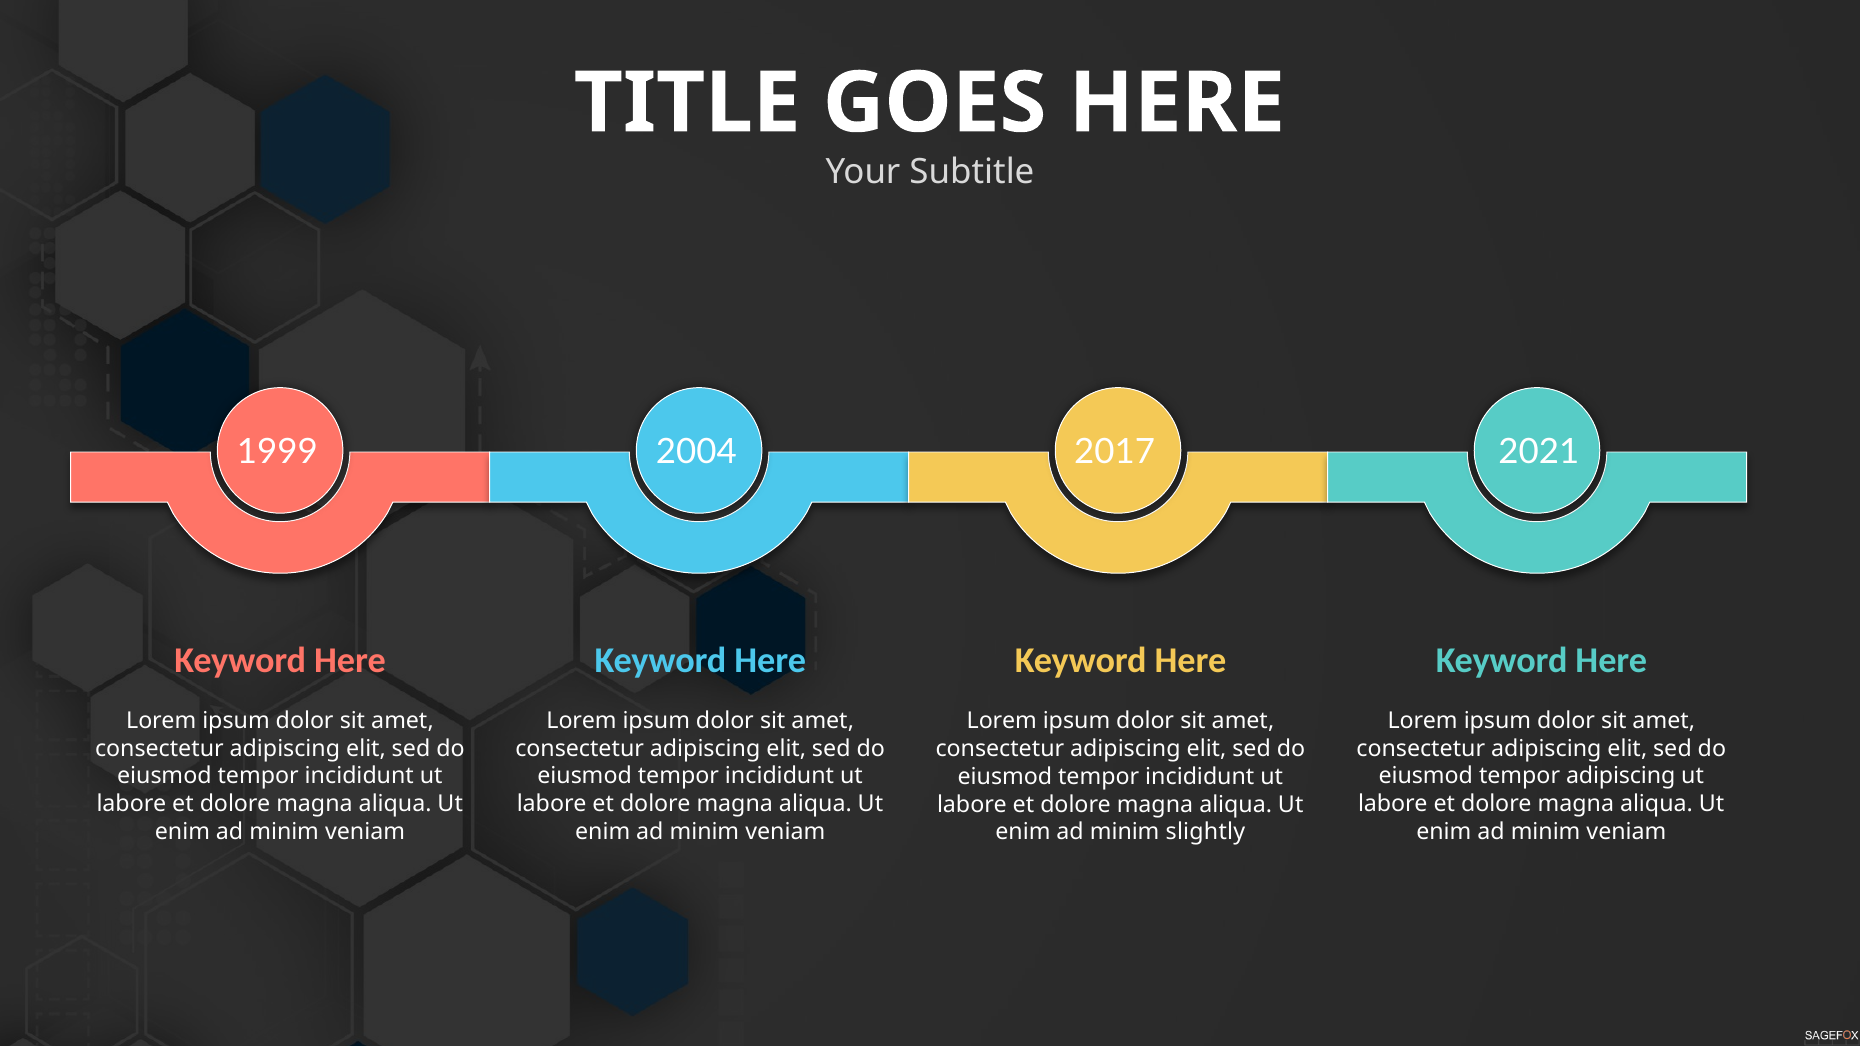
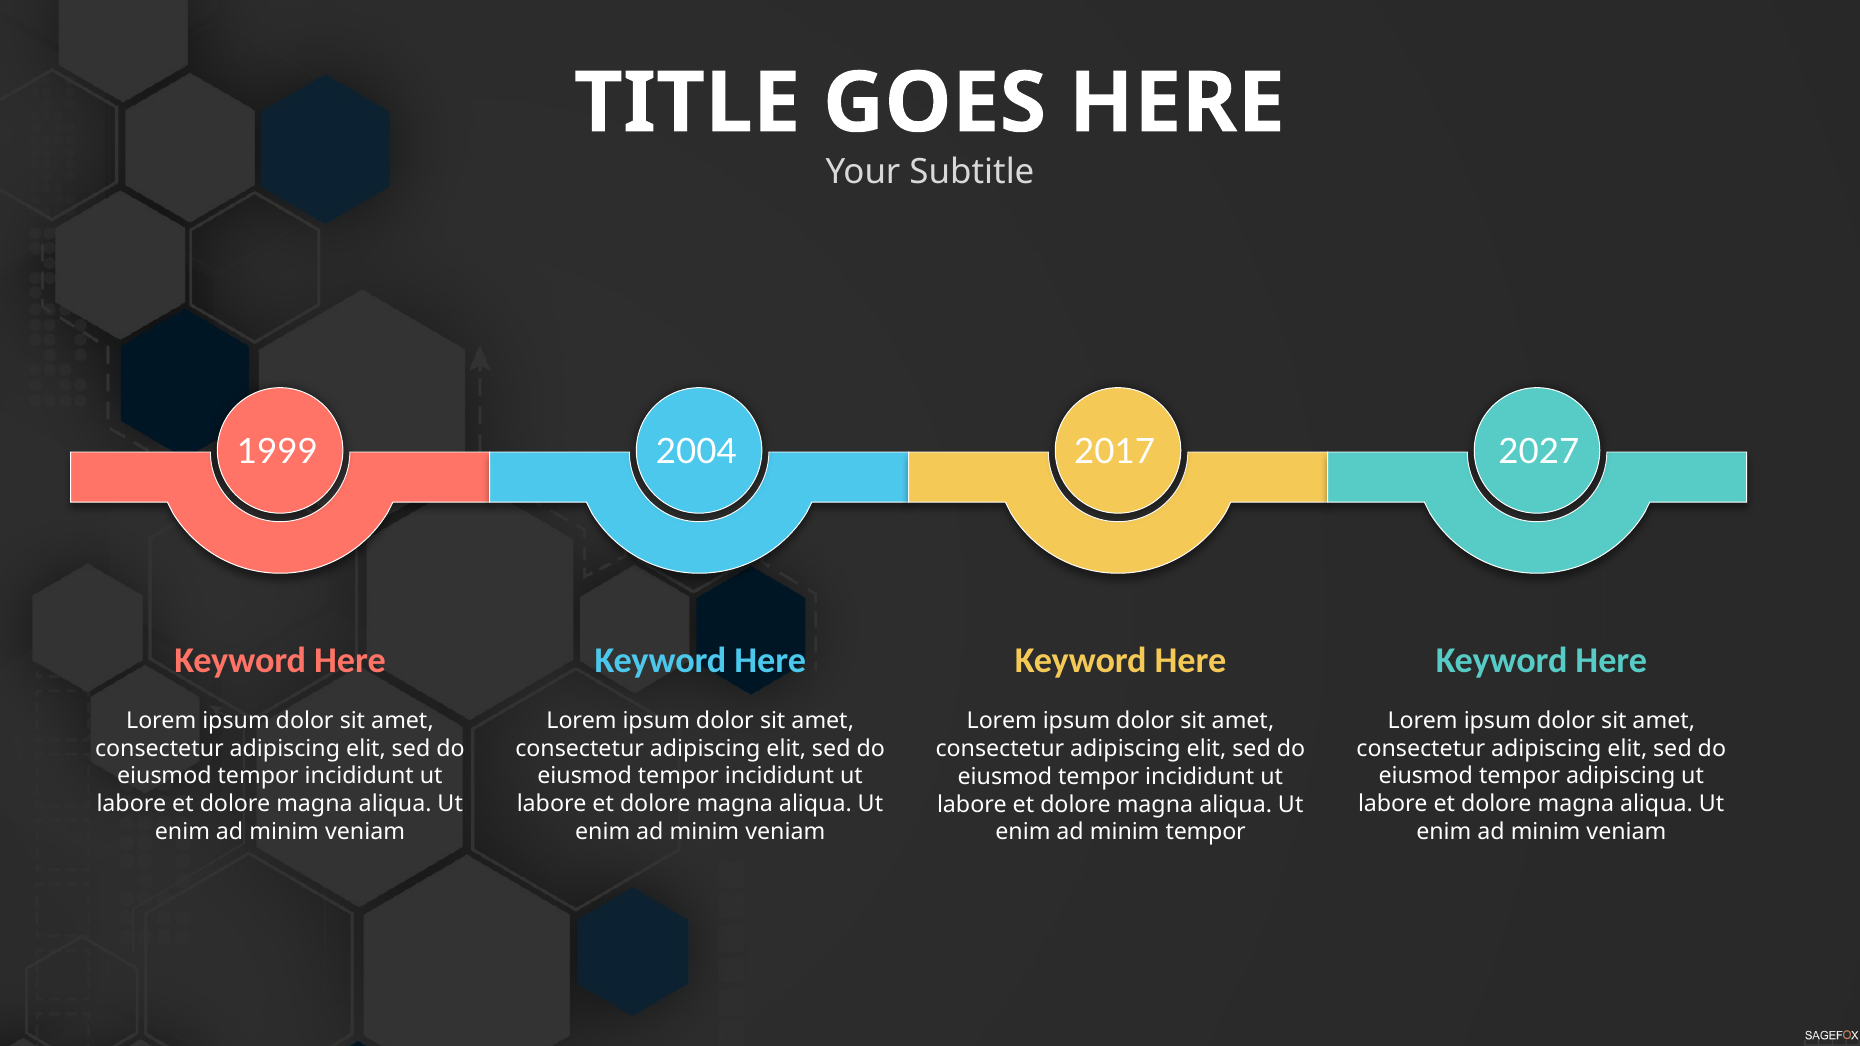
2021: 2021 -> 2027
minim slightly: slightly -> tempor
